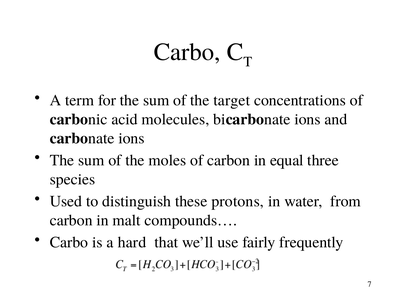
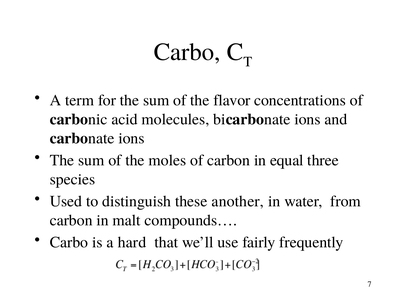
target: target -> flavor
protons: protons -> another
